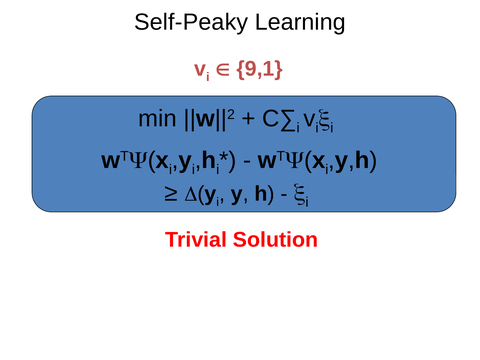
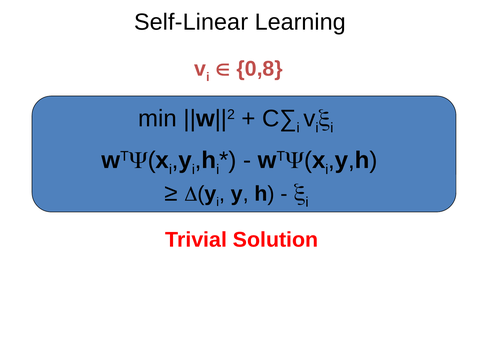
Self-Peaky: Self-Peaky -> Self-Linear
9,1: 9,1 -> 0,8
